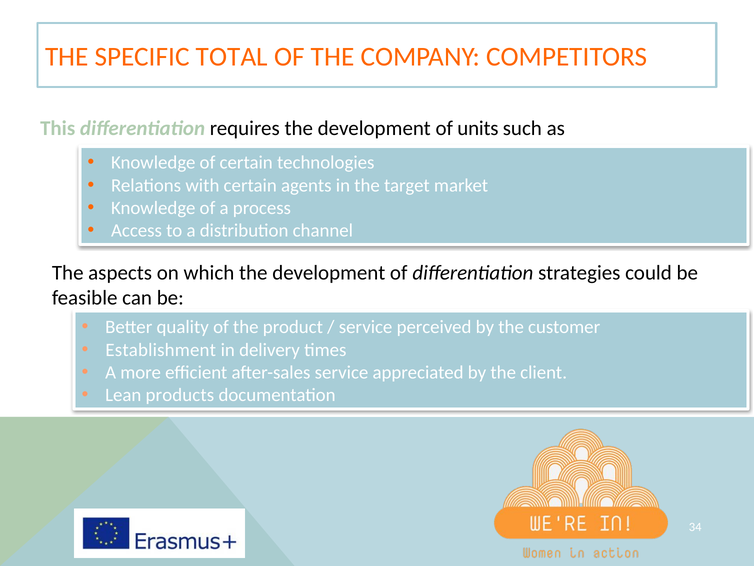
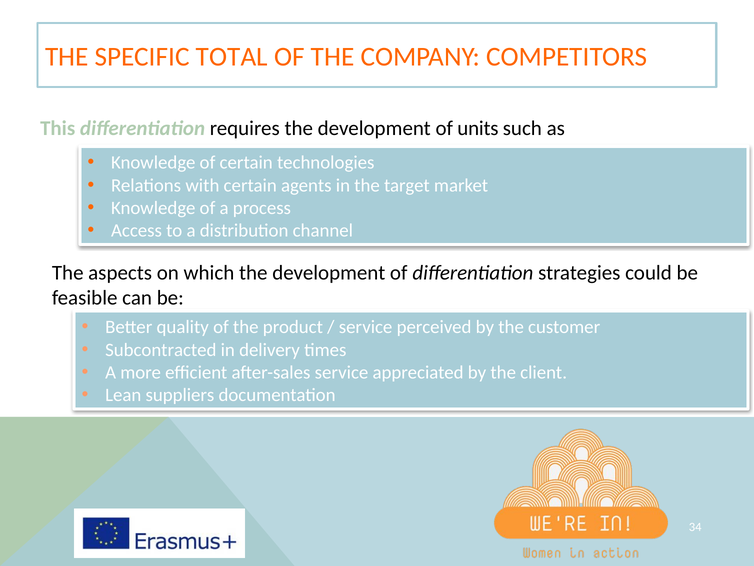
Establishment: Establishment -> Subcontracted
products: products -> suppliers
